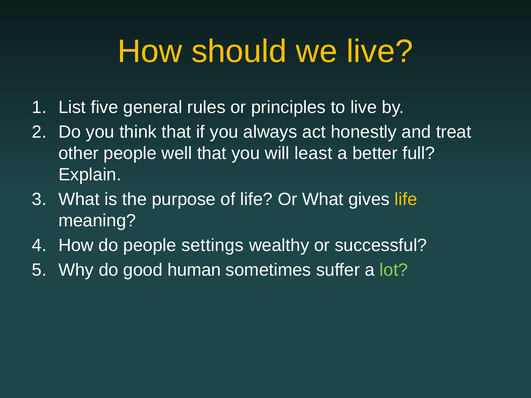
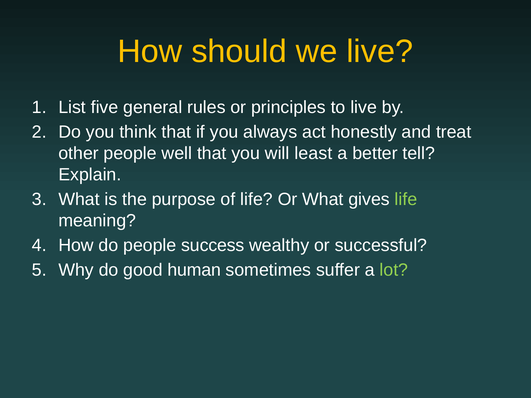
full: full -> tell
life at (406, 199) colour: yellow -> light green
settings: settings -> success
